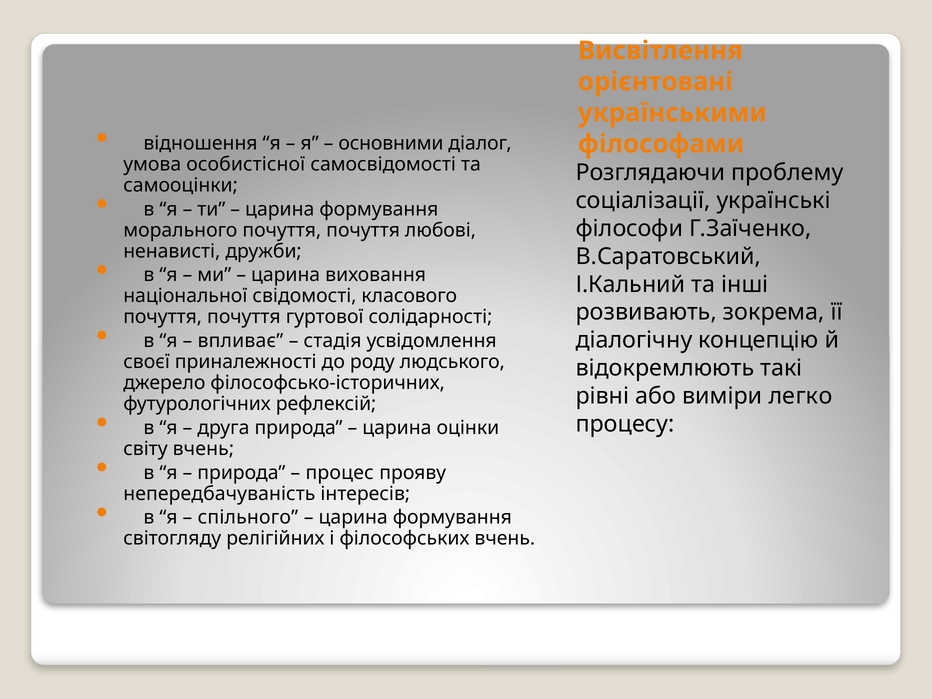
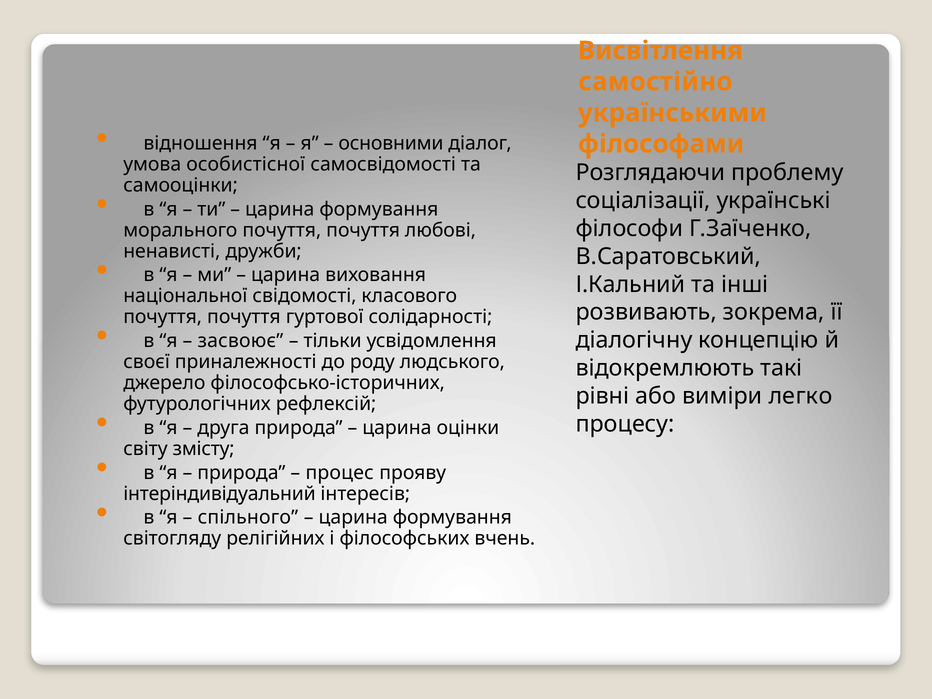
орієнтовані: орієнтовані -> самостійно
впливає: впливає -> засвоює
стадія: стадія -> тільки
світу вчень: вчень -> змісту
непередбачуваність: непередбачуваність -> інтеріндивідуальний
